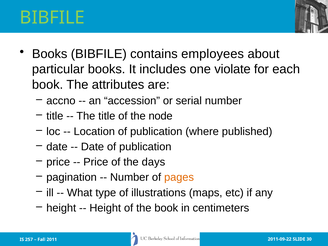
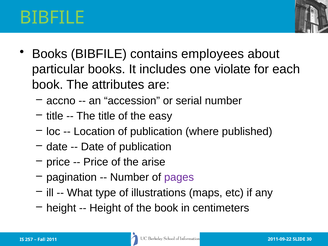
node: node -> easy
days: days -> arise
pages colour: orange -> purple
